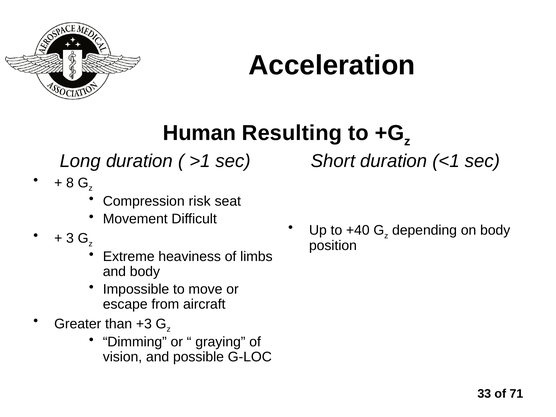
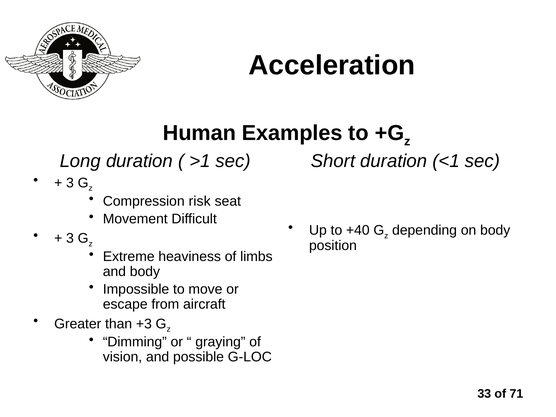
Resulting: Resulting -> Examples
8 at (70, 183): 8 -> 3
